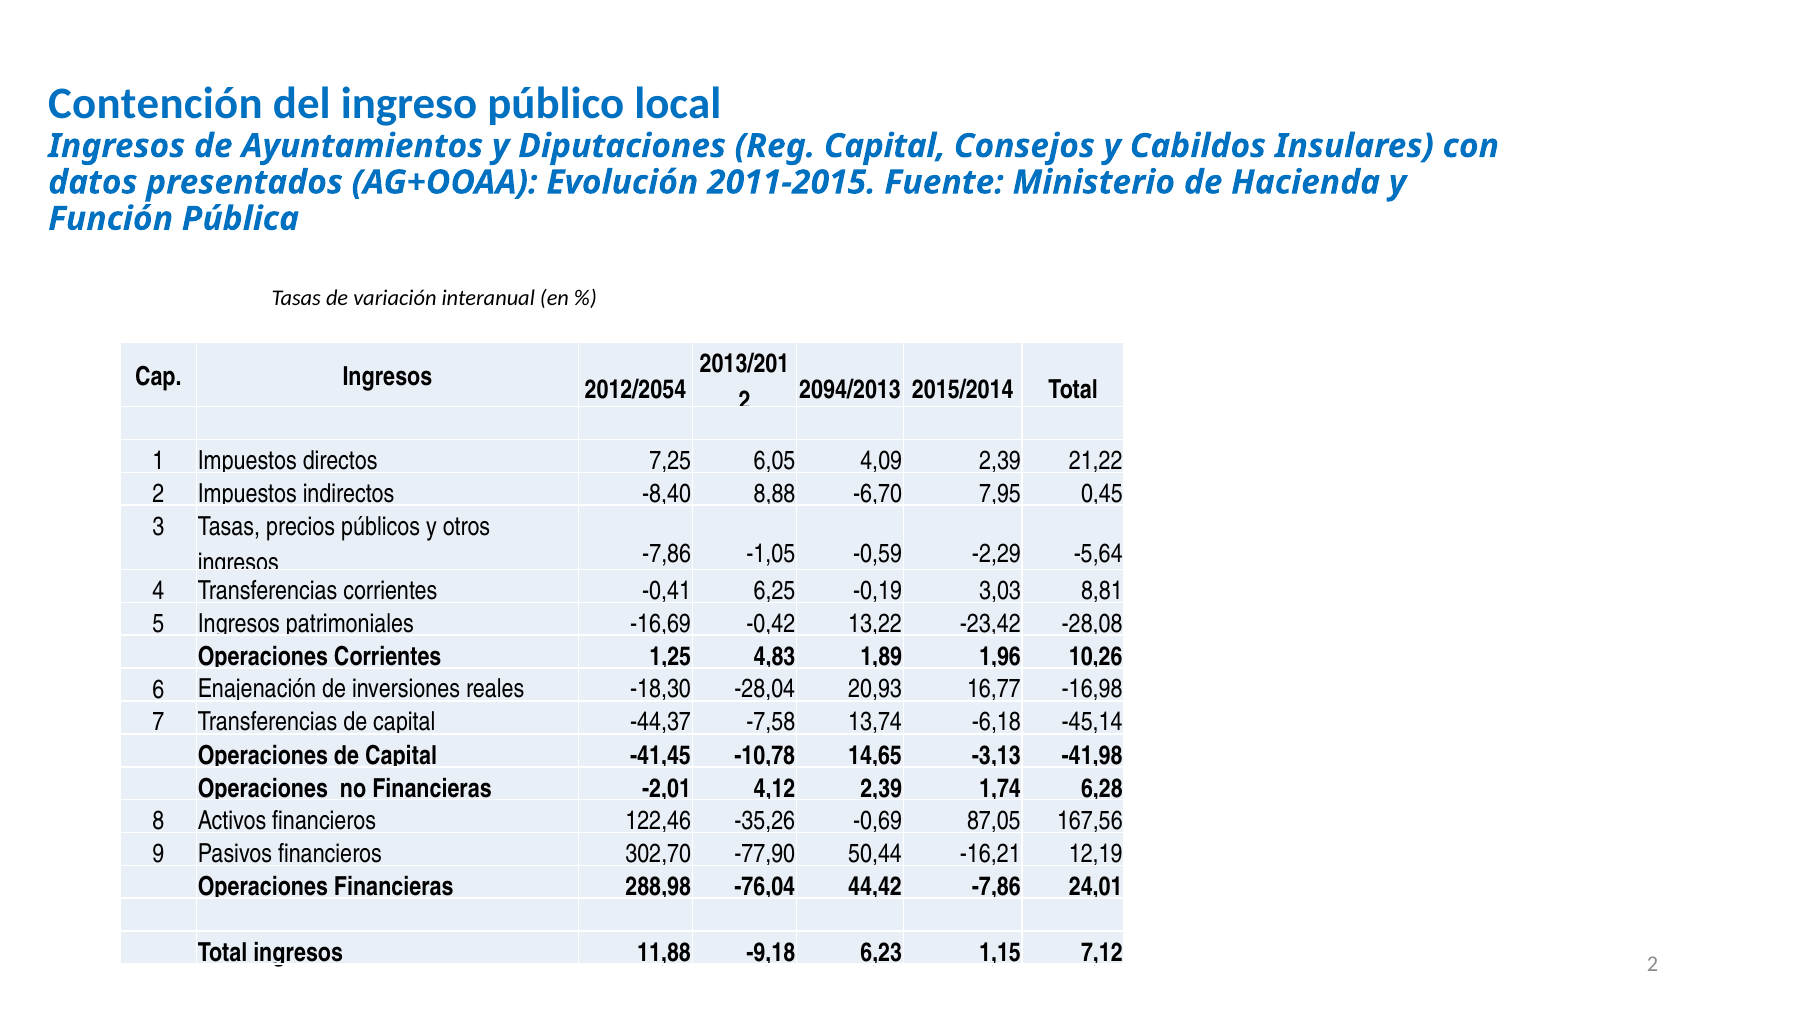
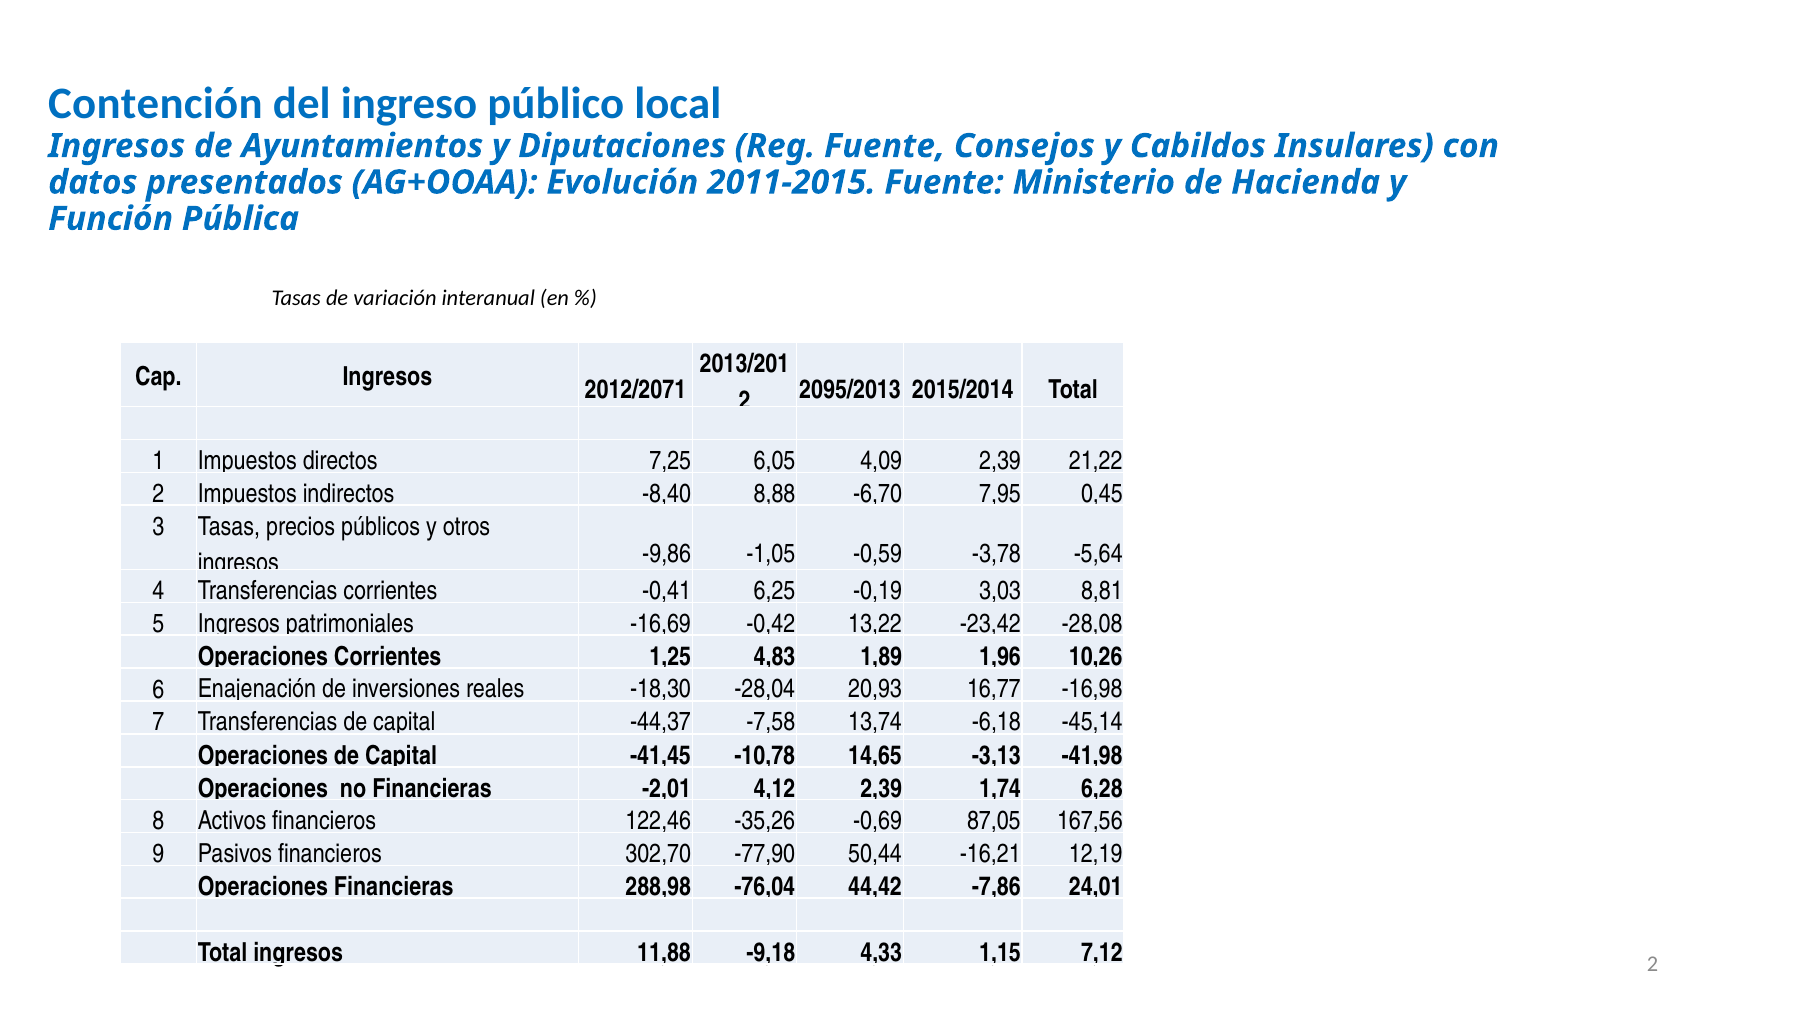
Reg Capital: Capital -> Fuente
2012/2054: 2012/2054 -> 2012/2071
2094/2013: 2094/2013 -> 2095/2013
-7,86 at (667, 553): -7,86 -> -9,86
-2,29: -2,29 -> -3,78
6,23: 6,23 -> 4,33
